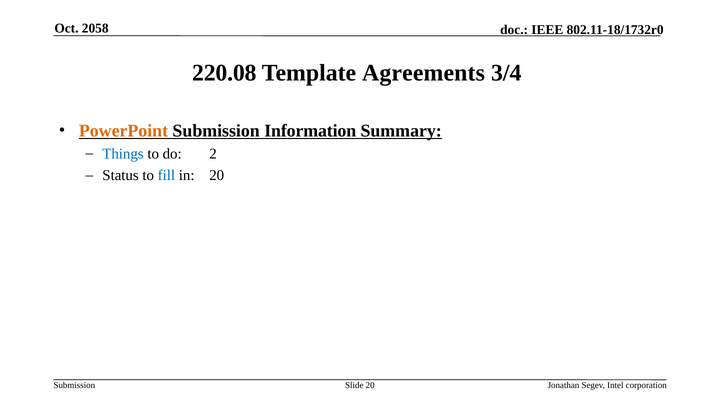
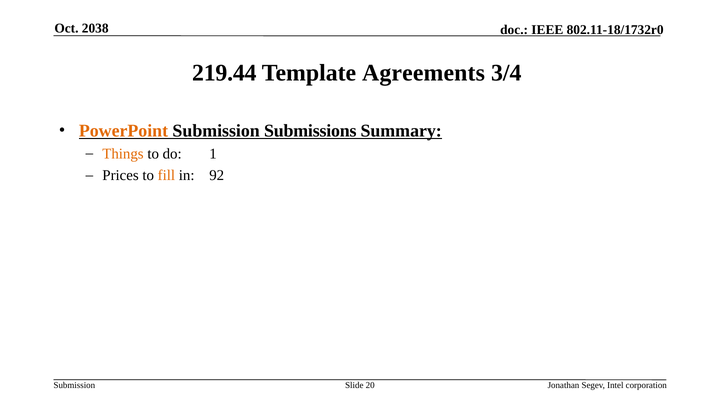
2058: 2058 -> 2038
220.08: 220.08 -> 219.44
Information: Information -> Submissions
Things colour: blue -> orange
2: 2 -> 1
Status: Status -> Prices
fill colour: blue -> orange
in 20: 20 -> 92
